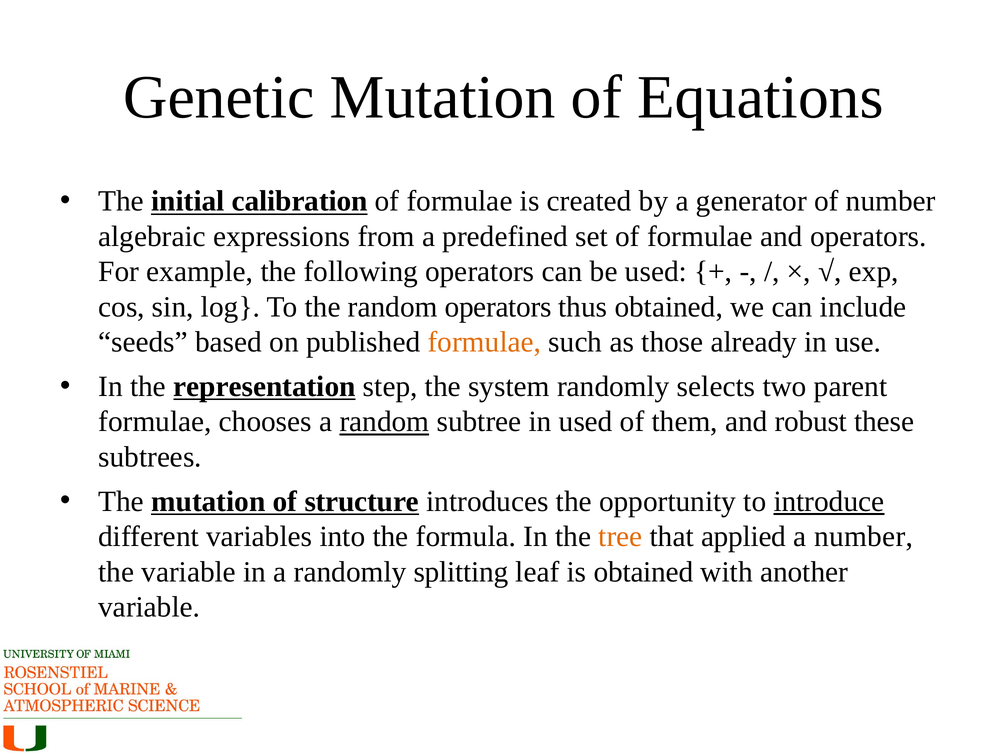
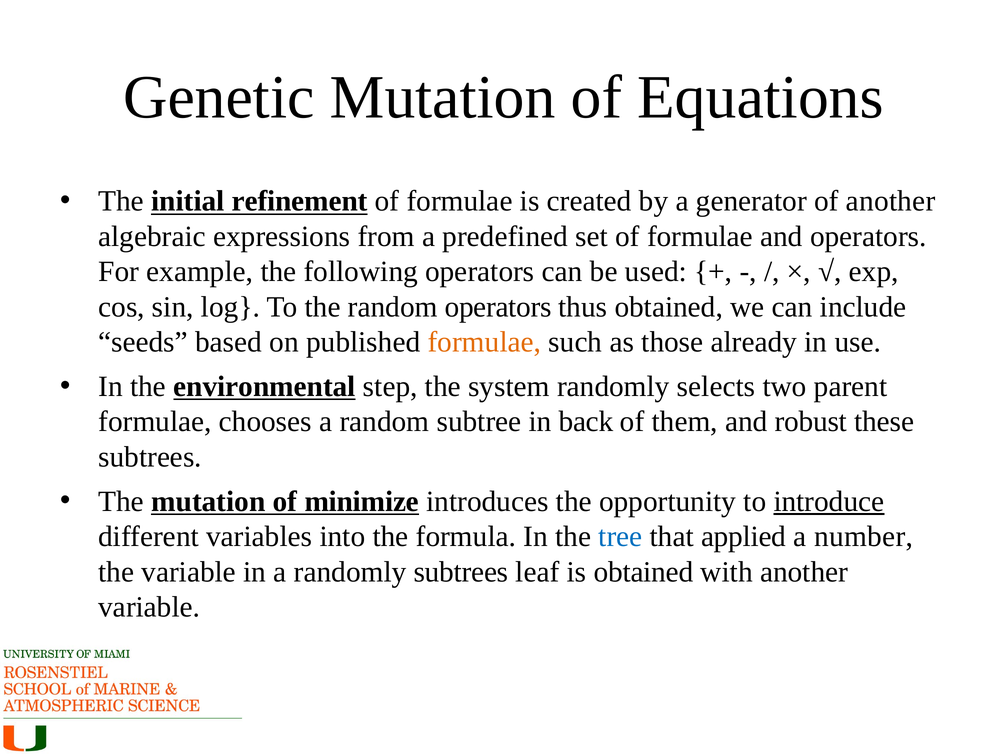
calibration: calibration -> refinement
of number: number -> another
representation: representation -> environmental
random at (384, 422) underline: present -> none
in used: used -> back
structure: structure -> minimize
tree colour: orange -> blue
randomly splitting: splitting -> subtrees
